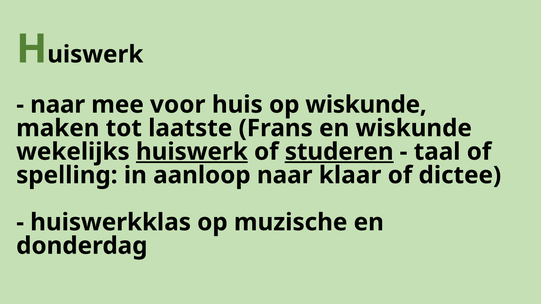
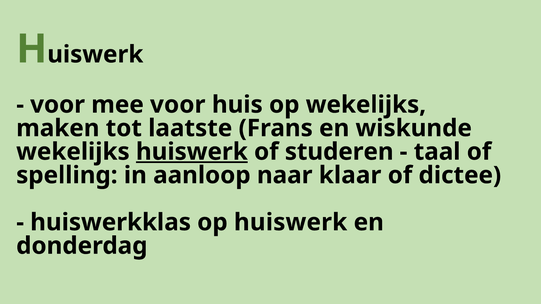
naar at (58, 105): naar -> voor
op wiskunde: wiskunde -> wekelijks
studeren underline: present -> none
op muzische: muzische -> huiswerk
